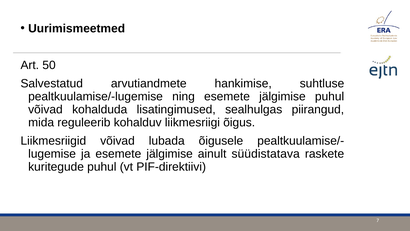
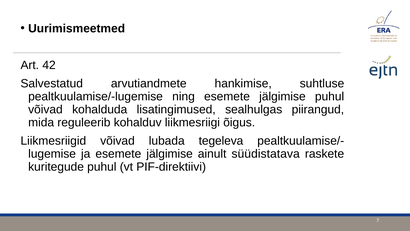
50: 50 -> 42
õigusele: õigusele -> tegeleva
